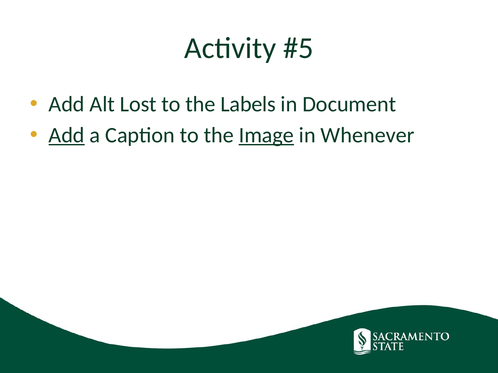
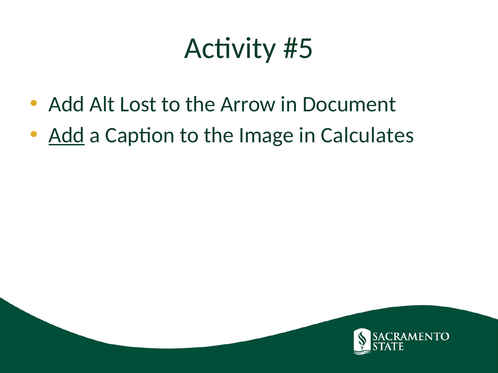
Labels: Labels -> Arrow
Image underline: present -> none
Whenever: Whenever -> Calculates
